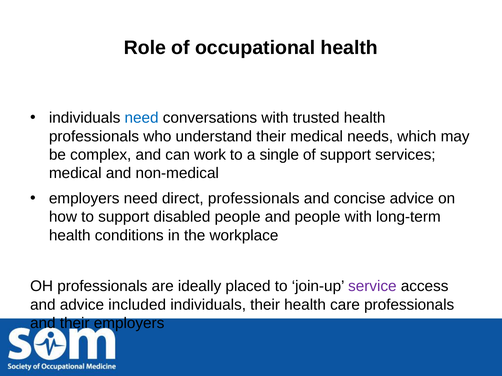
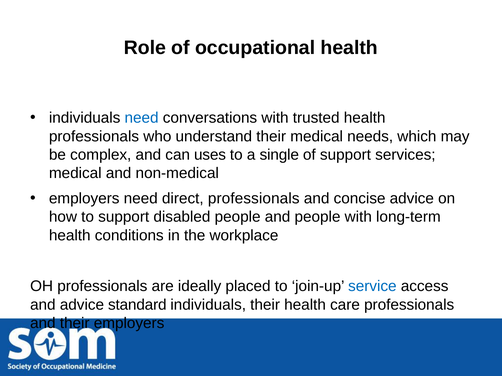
work: work -> uses
service colour: purple -> blue
included: included -> standard
